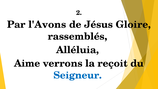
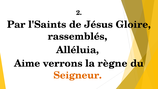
l'Avons: l'Avons -> l'Saints
reçoit: reçoit -> règne
Seigneur colour: blue -> orange
